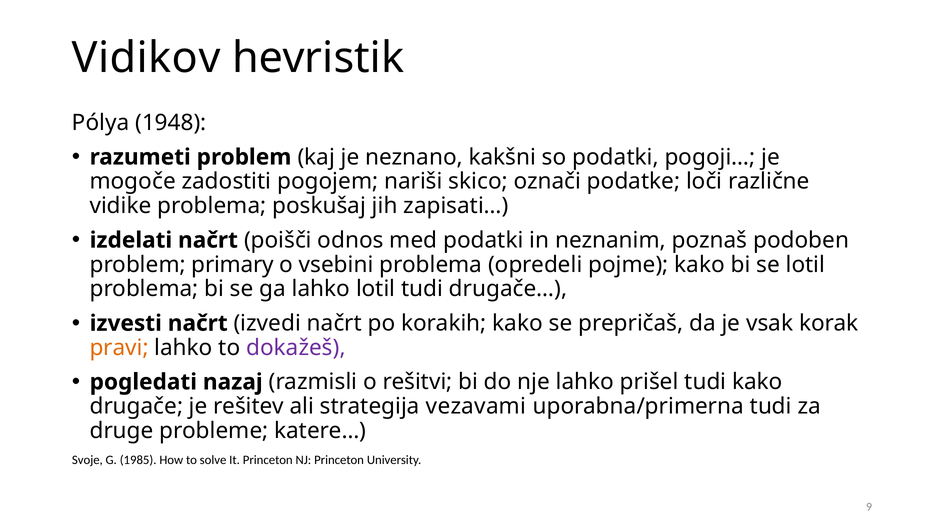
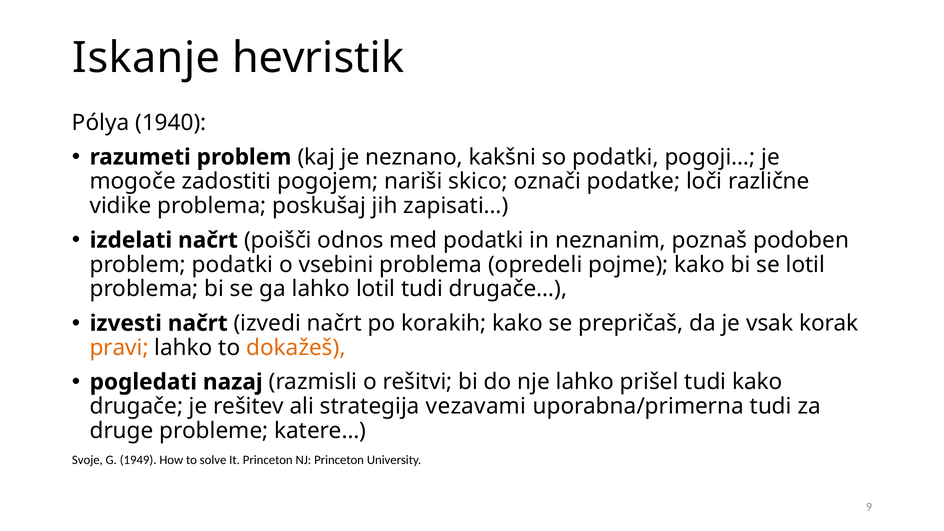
Vidikov: Vidikov -> Iskanje
1948: 1948 -> 1940
problem primary: primary -> podatki
dokažeš colour: purple -> orange
1985: 1985 -> 1949
